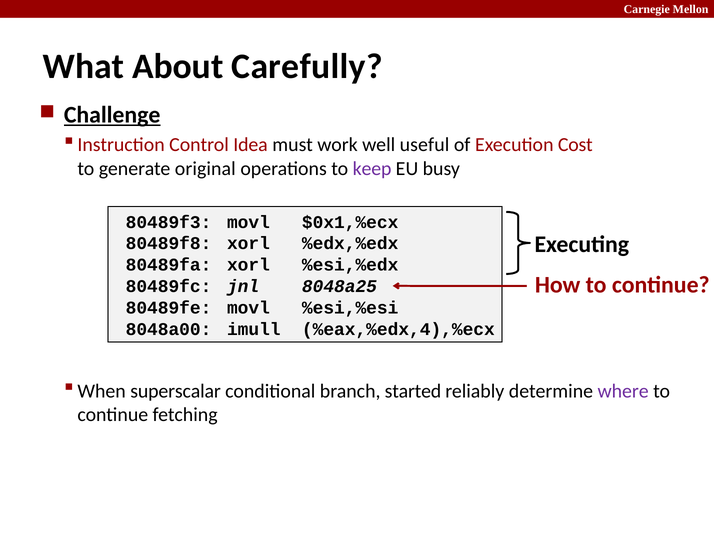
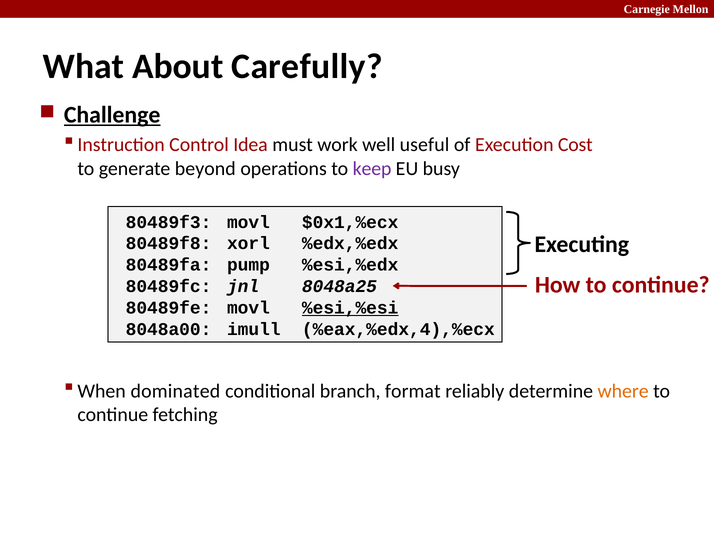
original: original -> beyond
80489fa xorl: xorl -> pump
%esi,%esi underline: none -> present
superscalar: superscalar -> dominated
started: started -> format
where colour: purple -> orange
